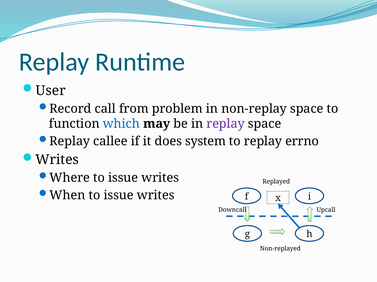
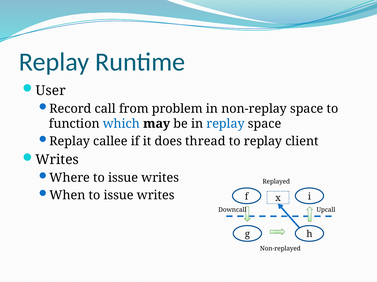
replay at (226, 124) colour: purple -> blue
system: system -> thread
errno: errno -> client
